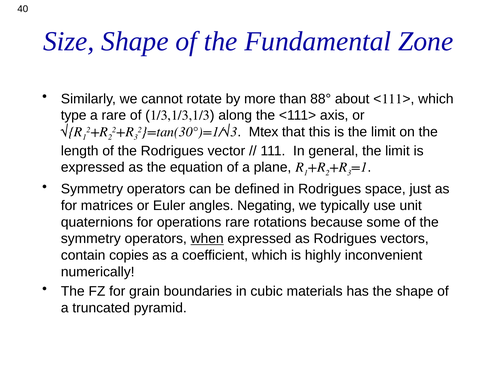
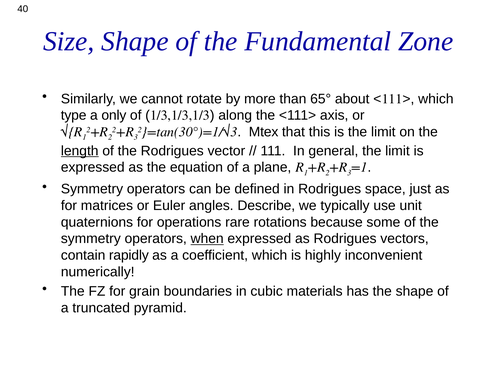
88°: 88° -> 65°
a rare: rare -> only
length underline: none -> present
Negating: Negating -> Describe
copies: copies -> rapidly
